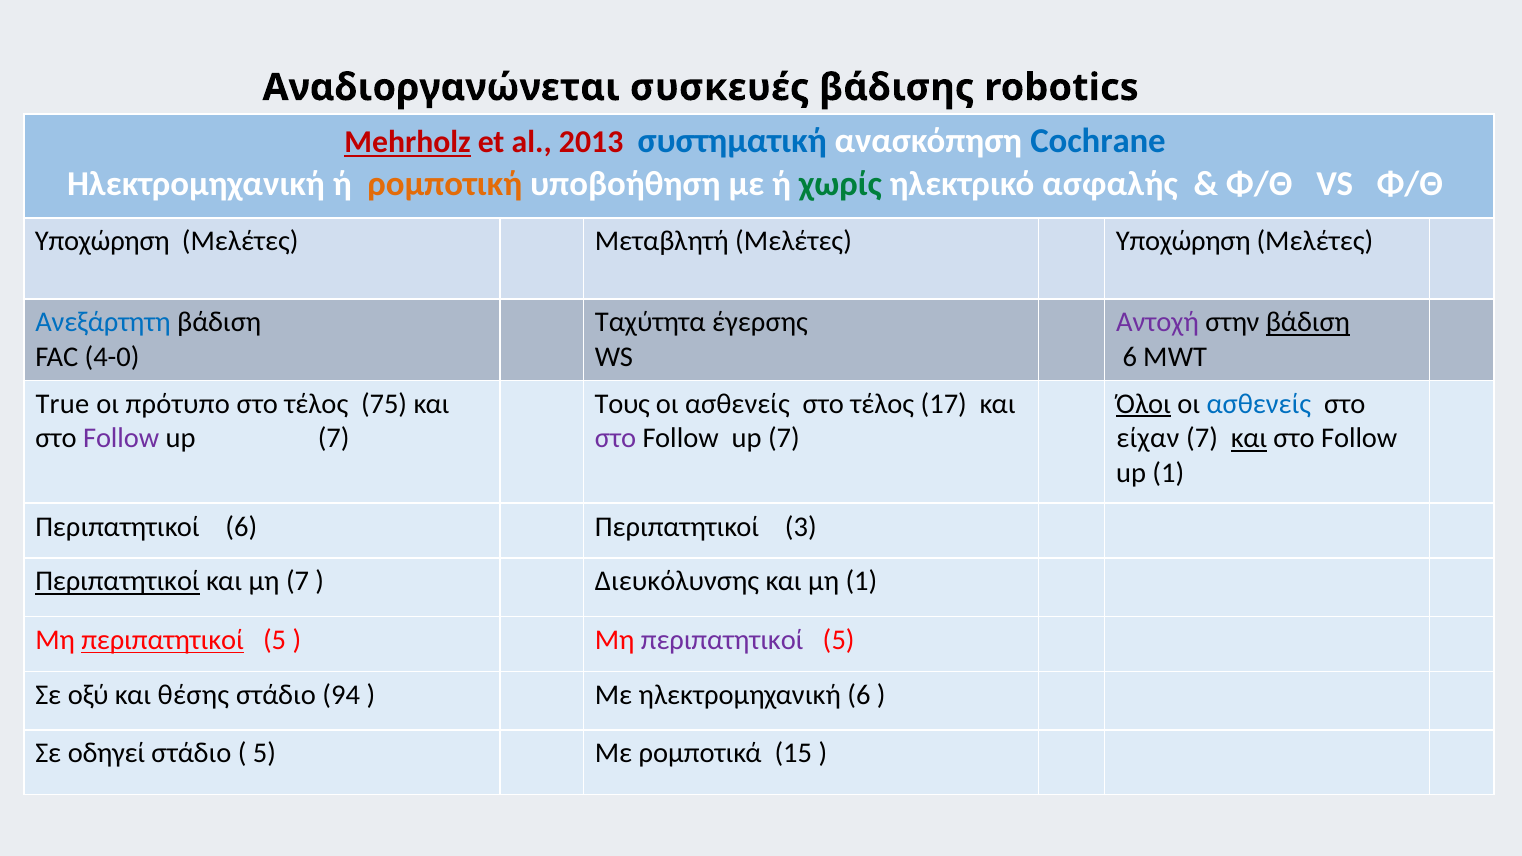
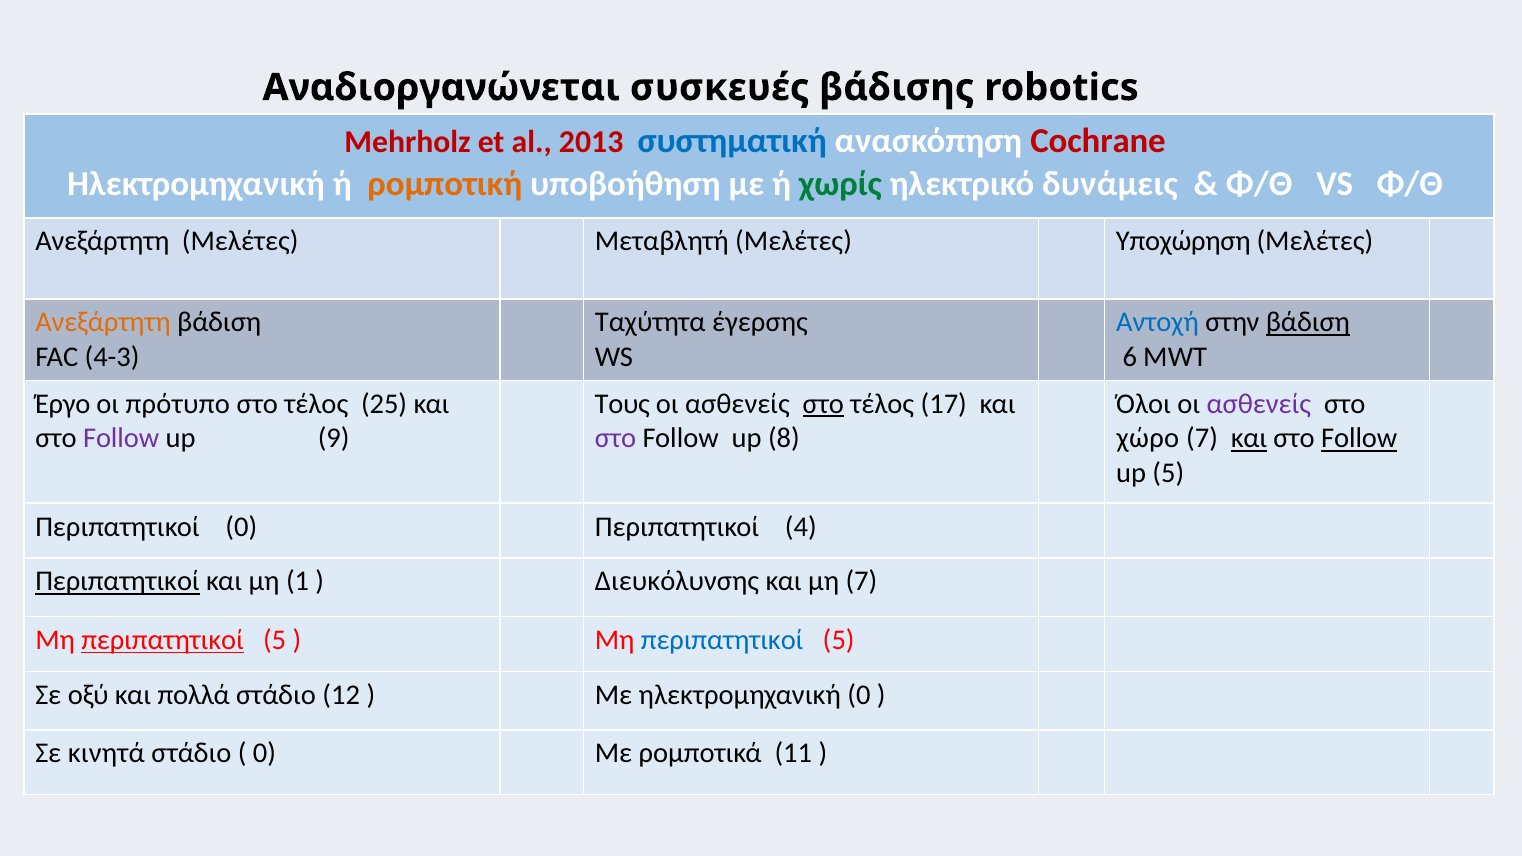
Mehrholz underline: present -> none
Cochrane colour: blue -> red
ασφαλής: ασφαλής -> δυνάμεις
Υποχώρηση at (102, 241): Υποχώρηση -> Ανεξάρτητη
Ανεξάρτητη at (103, 323) colour: blue -> orange
Αντοχή colour: purple -> blue
4-0: 4-0 -> 4-3
στο at (823, 404) underline: none -> present
Όλοι underline: present -> none
ασθενείς at (1259, 404) colour: blue -> purple
True: True -> Έργο
75: 75 -> 25
7 at (334, 439): 7 -> 9
7 at (784, 439): 7 -> 8
είχαν: είχαν -> χώρο
Follow at (1359, 439) underline: none -> present
up 1: 1 -> 5
Περιπατητικοί 6: 6 -> 0
3: 3 -> 4
μη 7: 7 -> 1
μη 1: 1 -> 7
περιπατητικοί at (722, 640) colour: purple -> blue
θέσης: θέσης -> πολλά
94: 94 -> 12
ηλεκτρομηχανική 6: 6 -> 0
οδηγεί: οδηγεί -> κινητά
5 at (264, 754): 5 -> 0
15: 15 -> 11
